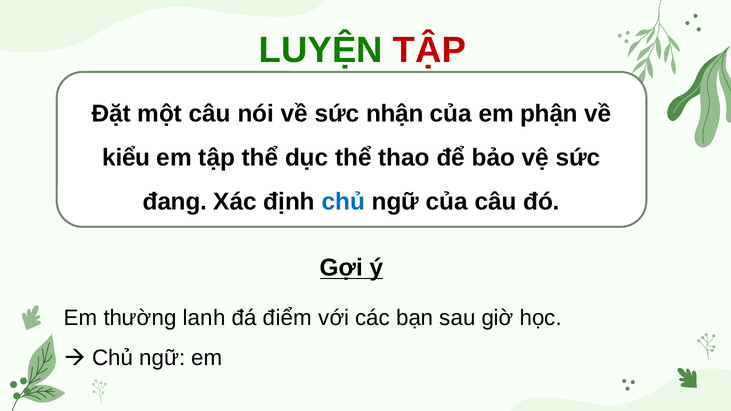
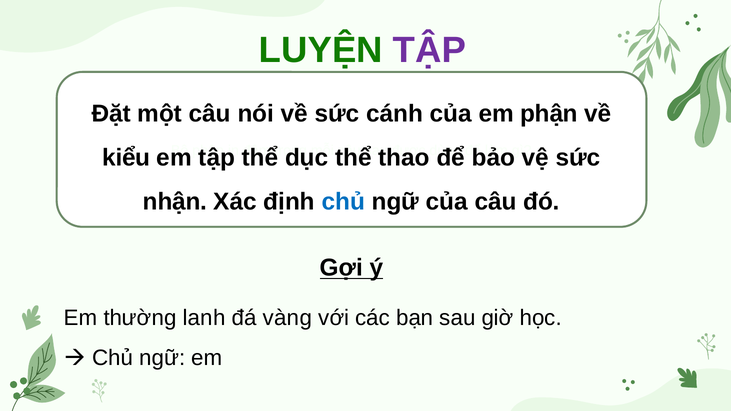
TẬP at (429, 50) colour: red -> purple
nhận: nhận -> cánh
đang: đang -> nhận
điểm: điểm -> vàng
